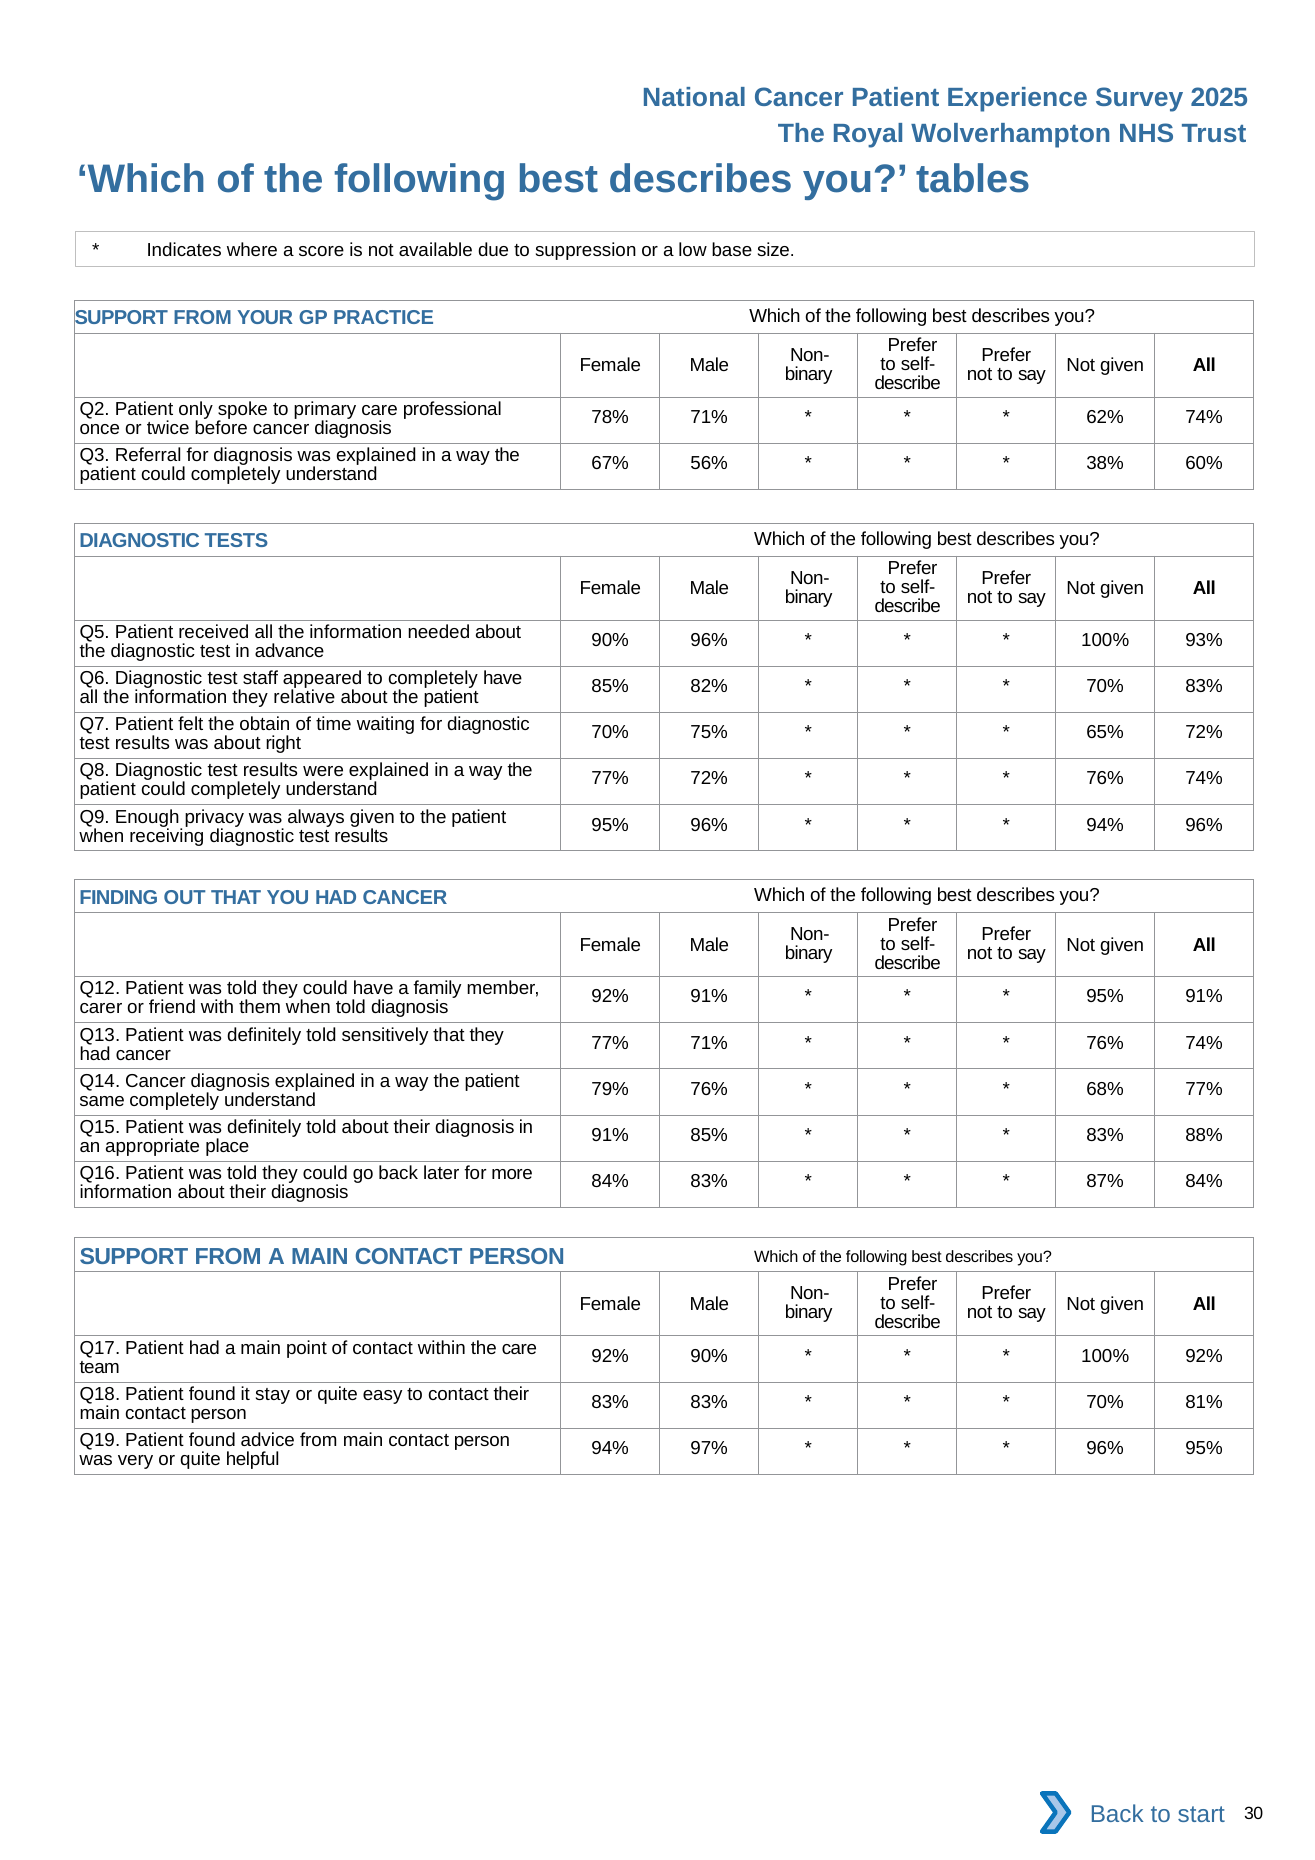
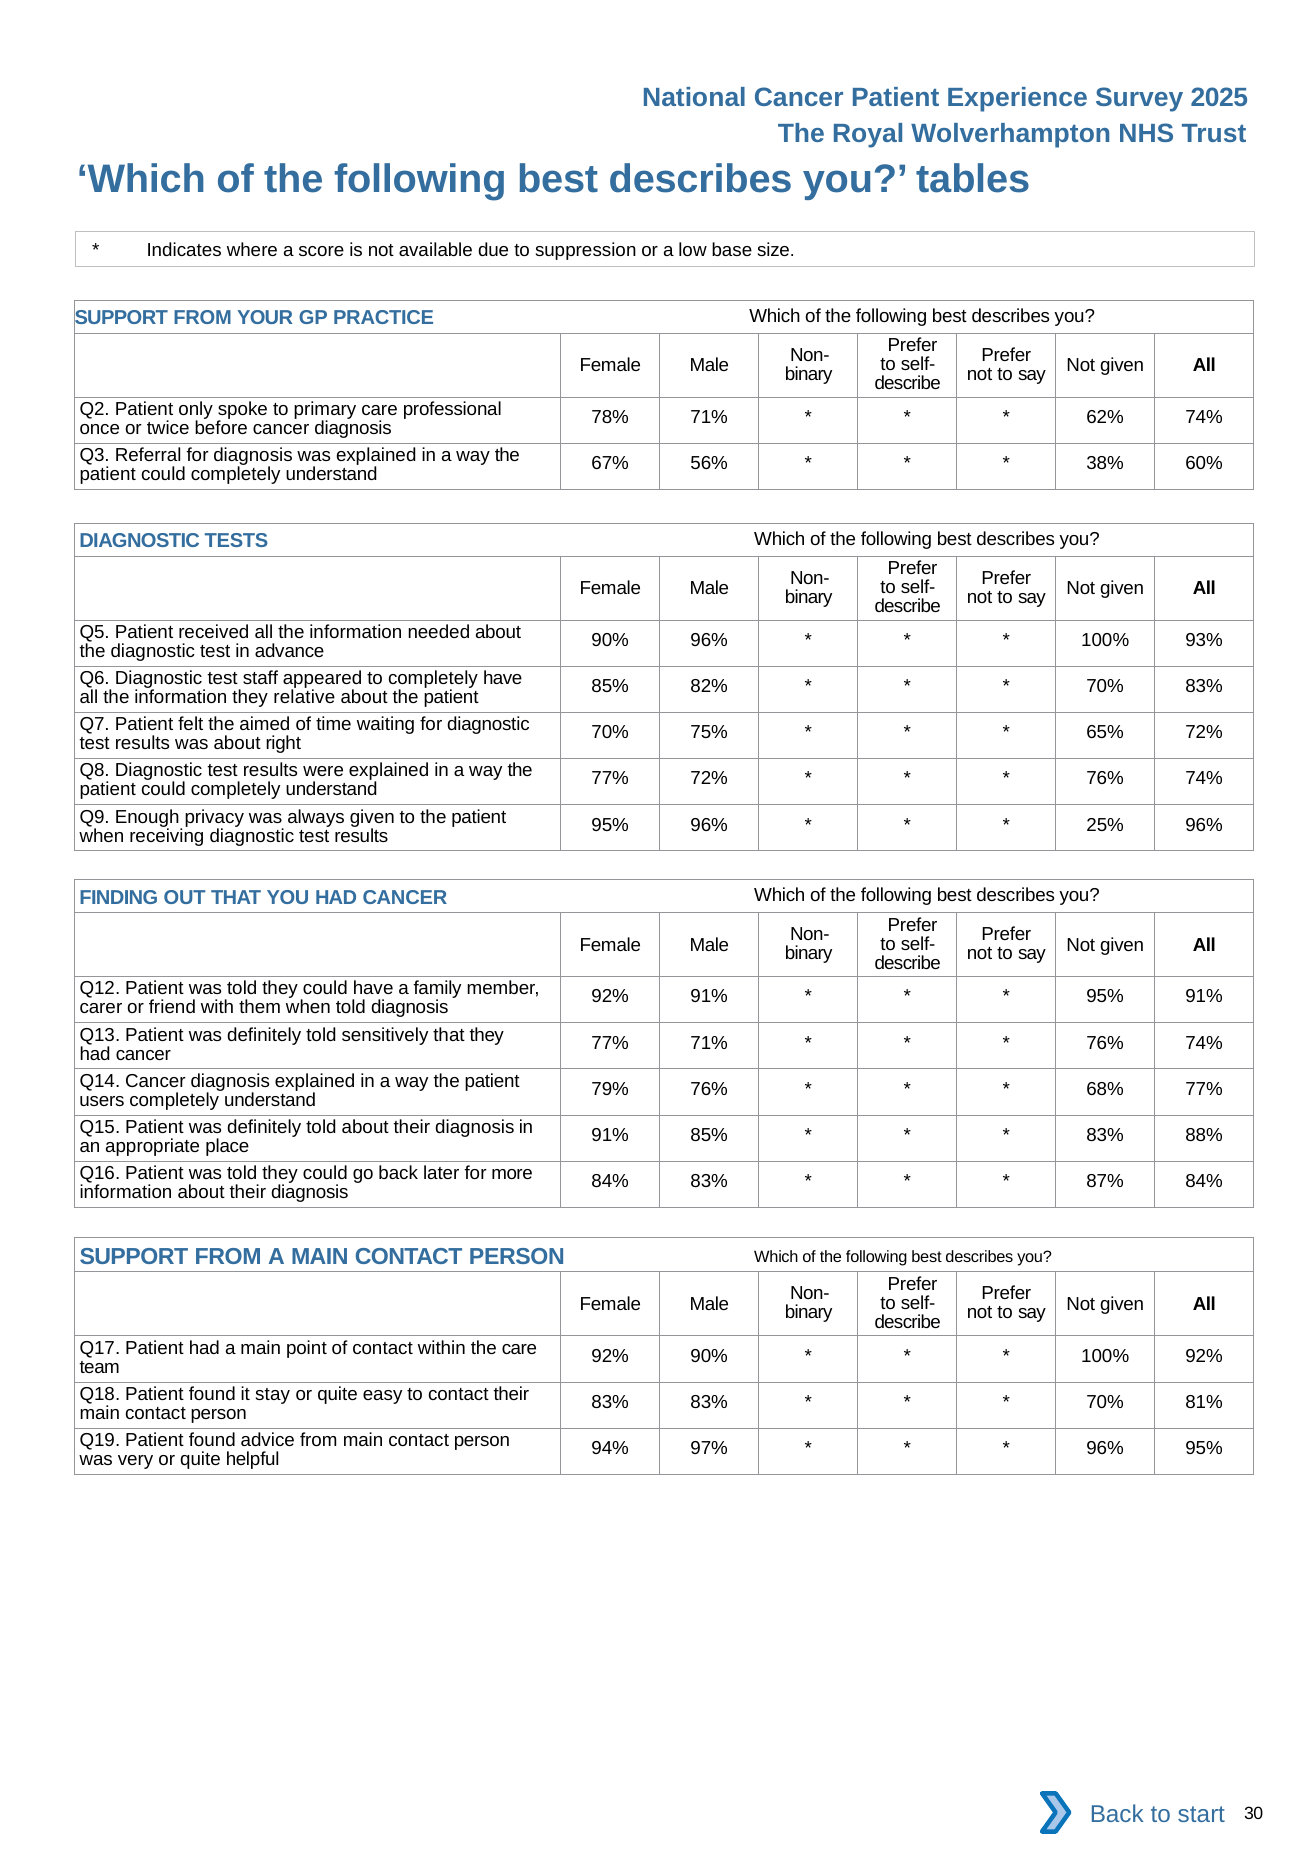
obtain: obtain -> aimed
94% at (1105, 825): 94% -> 25%
same: same -> users
